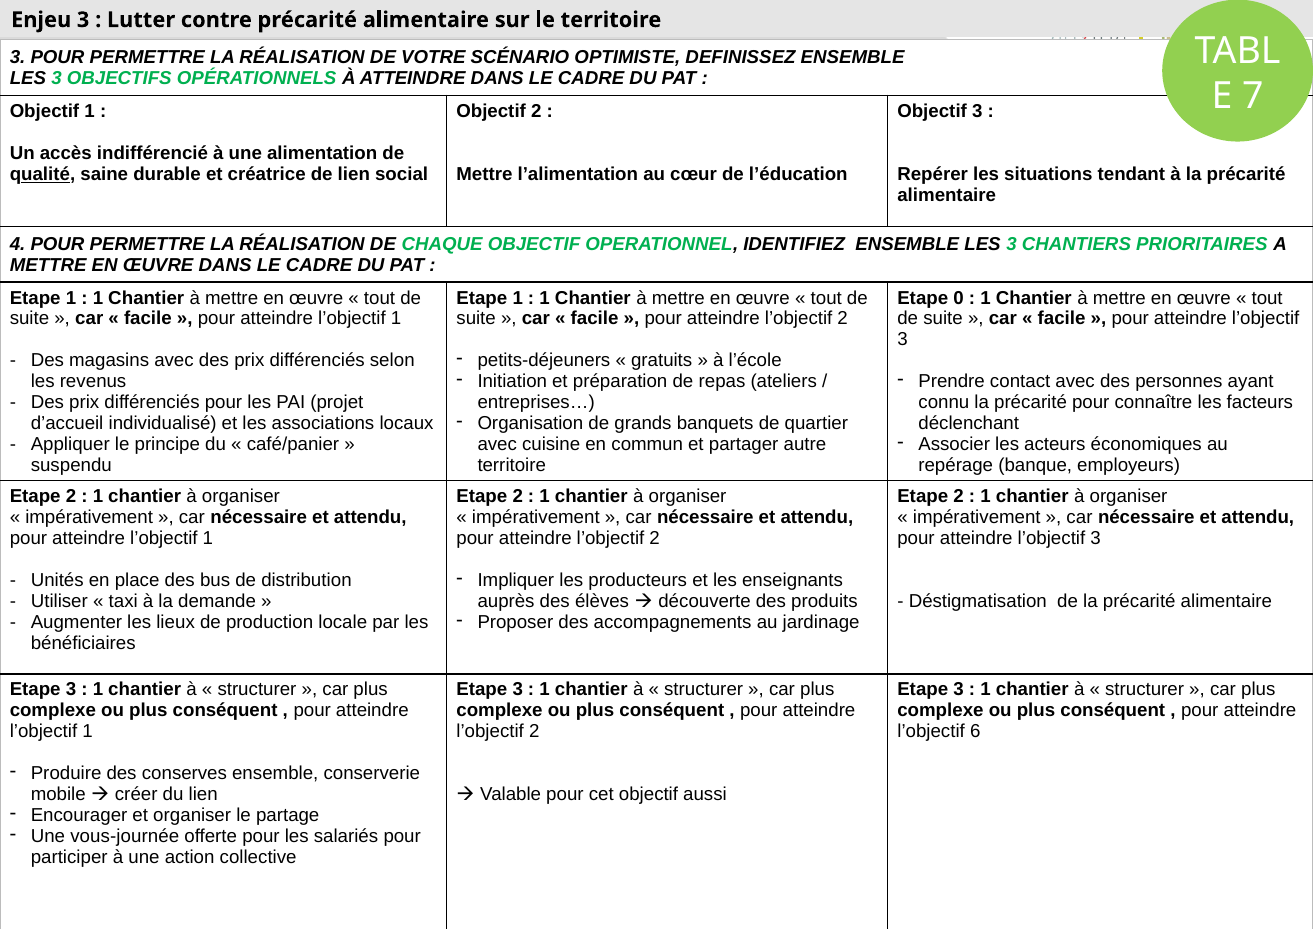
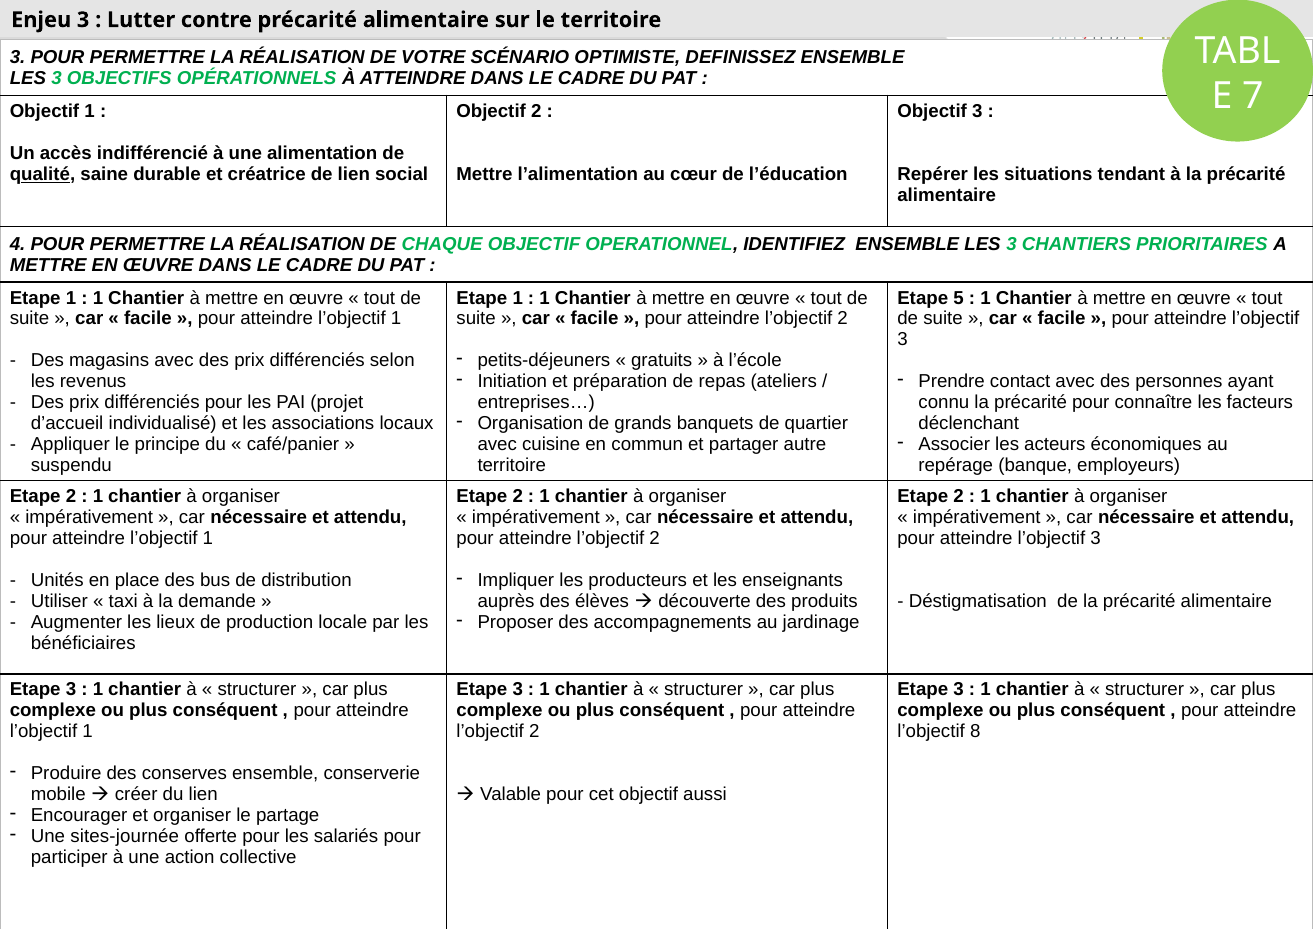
0: 0 -> 5
6: 6 -> 8
vous-journée: vous-journée -> sites-journée
